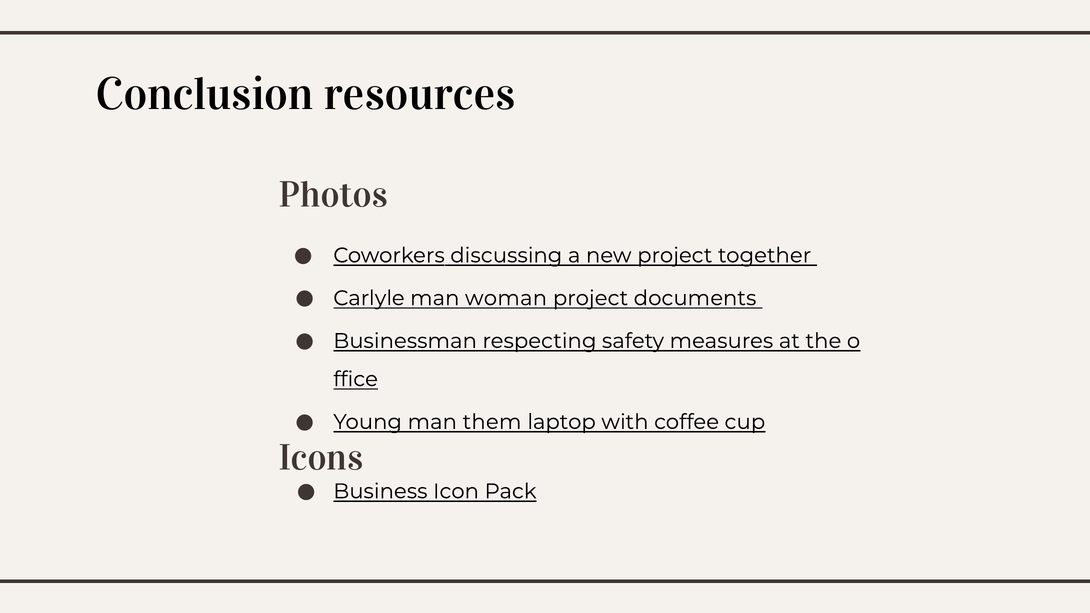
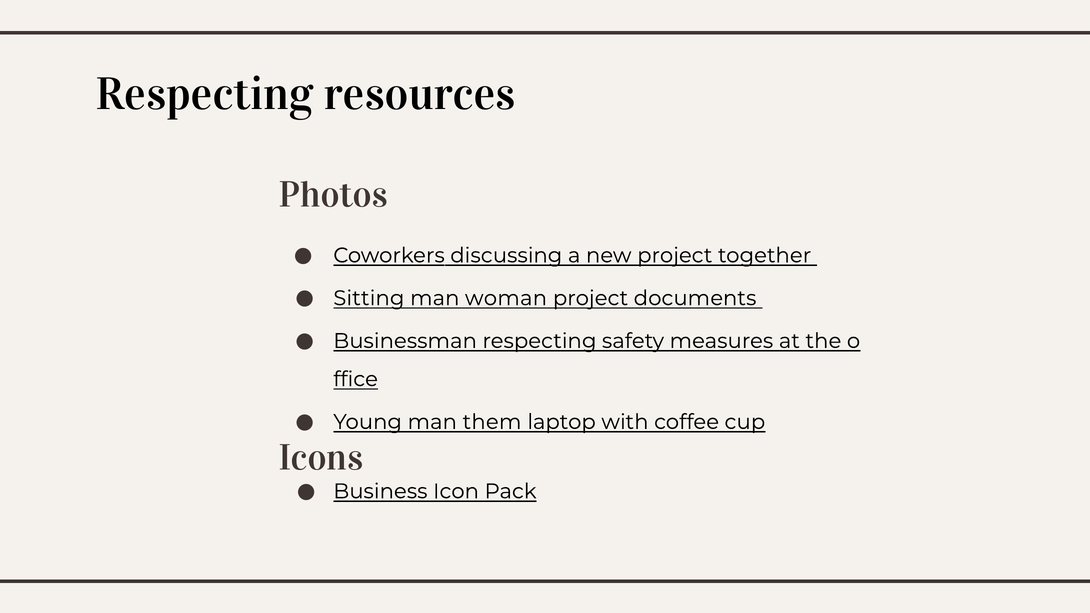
Conclusion at (205, 94): Conclusion -> Respecting
Carlyle: Carlyle -> Sitting
